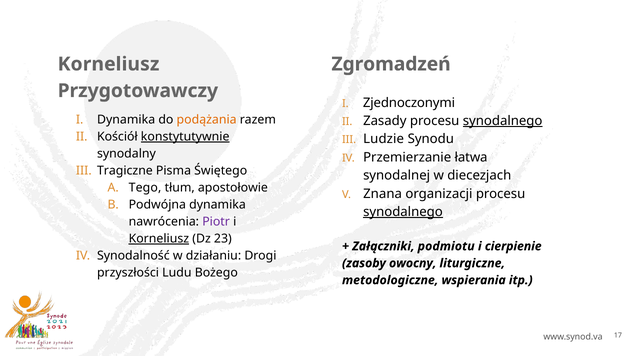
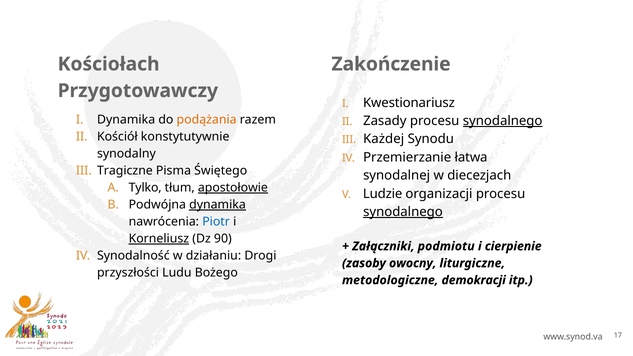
Korneliusz at (109, 64): Korneliusz -> Kościołach
Zgromadzeń: Zgromadzeń -> Zakończenie
Zjednoczonymi: Zjednoczonymi -> Kwestionariusz
konstytutywnie underline: present -> none
Ludzie: Ludzie -> Każdej
Tego: Tego -> Tylko
apostołowie underline: none -> present
Znana: Znana -> Ludzie
dynamika at (218, 205) underline: none -> present
Piotr colour: purple -> blue
23: 23 -> 90
wspierania: wspierania -> demokracji
